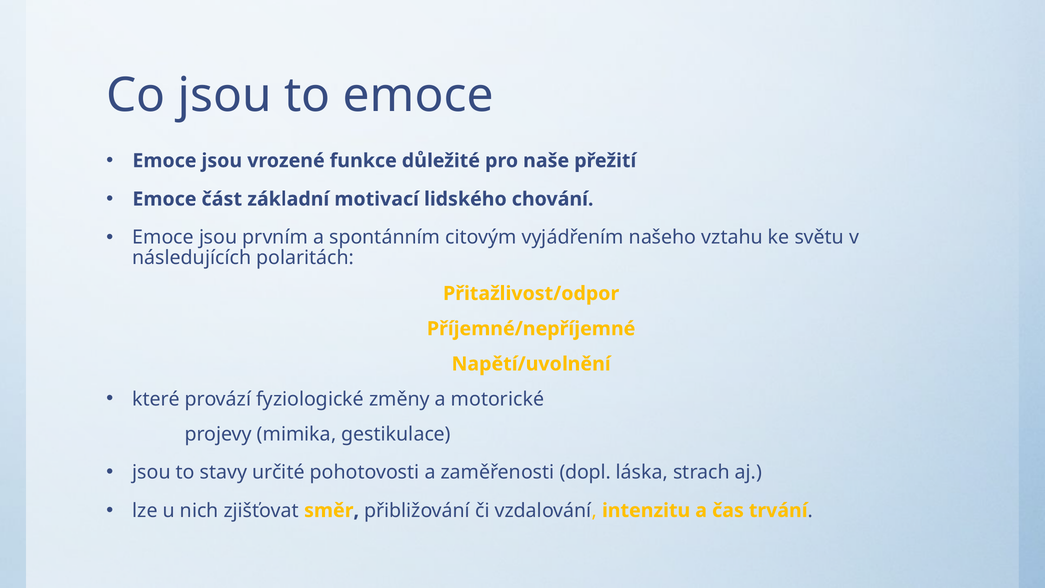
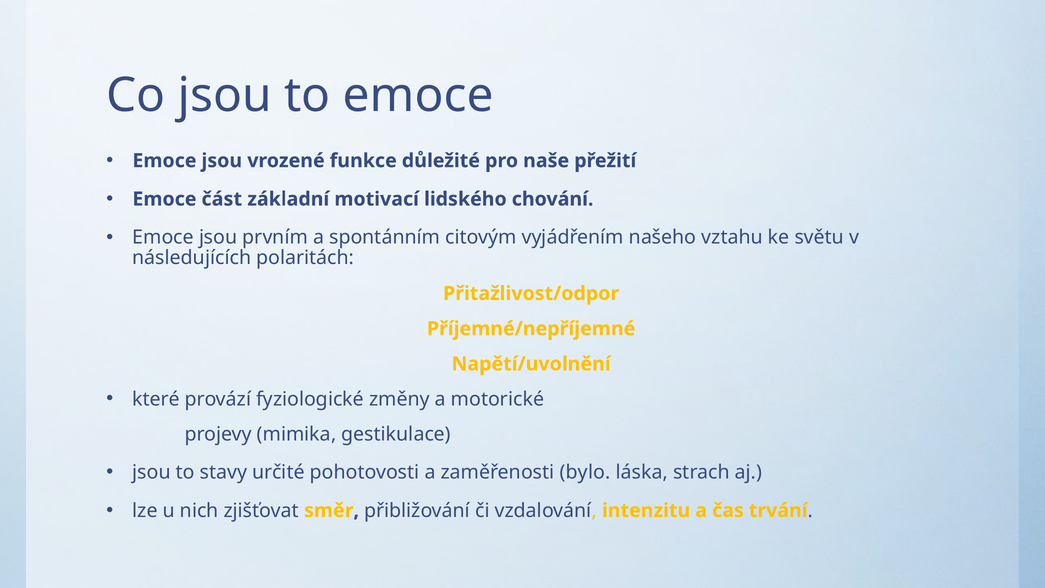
dopl: dopl -> bylo
